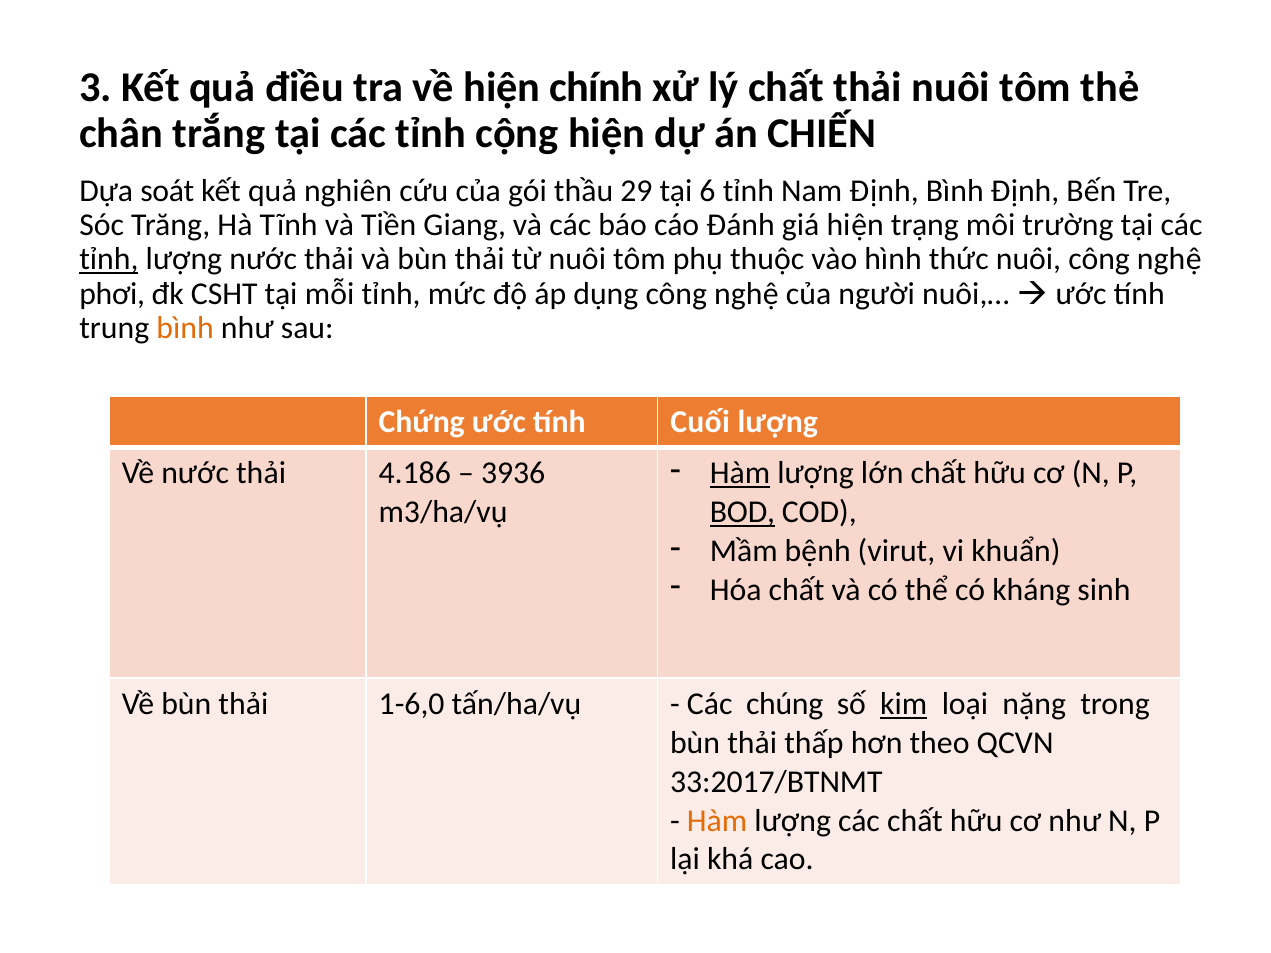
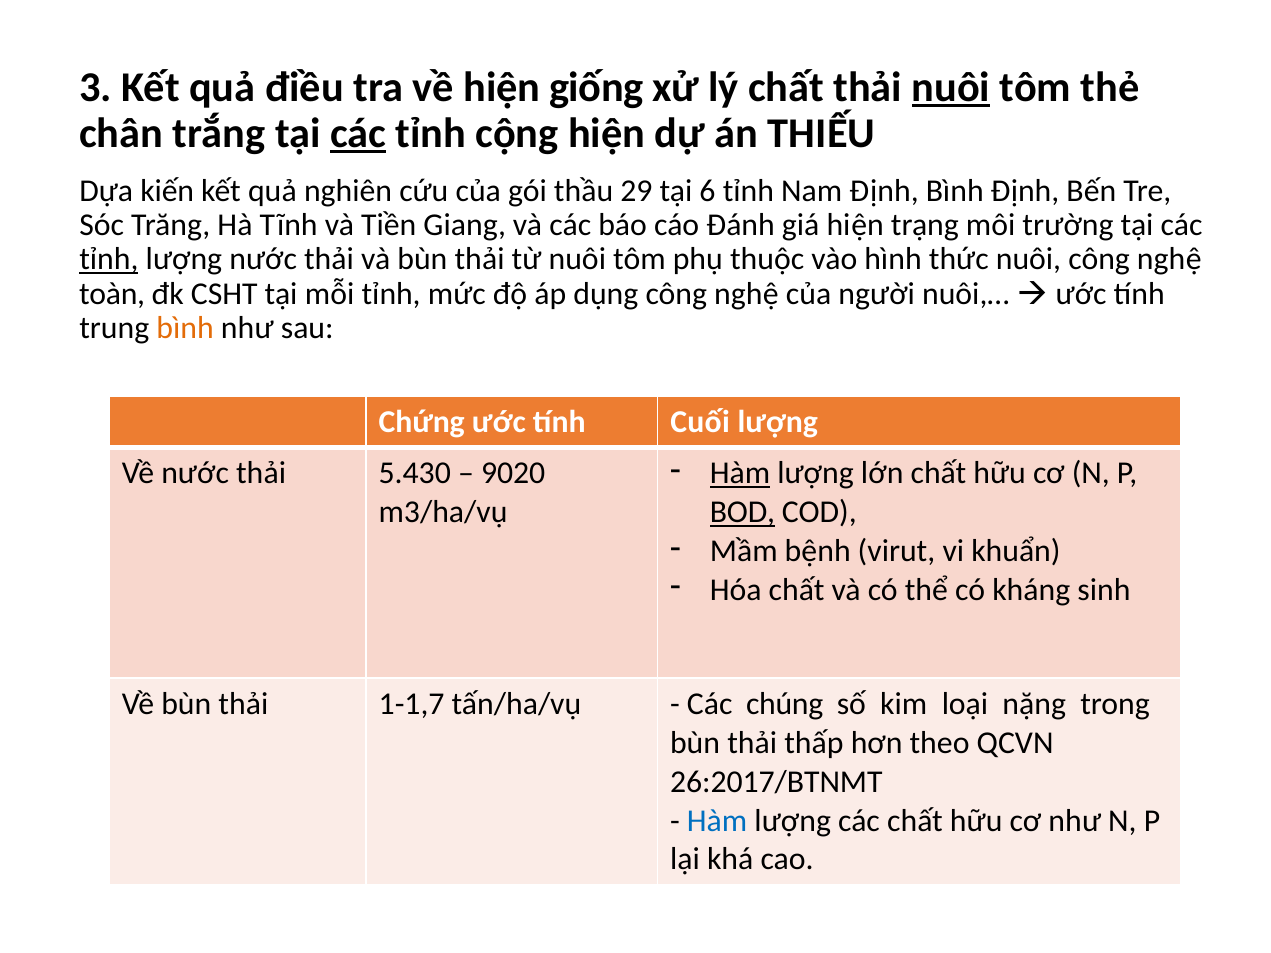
chính: chính -> giống
nuôi at (951, 87) underline: none -> present
các at (358, 133) underline: none -> present
CHIẾN: CHIẾN -> THIẾU
soát: soát -> kiến
phơi: phơi -> toàn
4.186: 4.186 -> 5.430
3936: 3936 -> 9020
1-6,0: 1-6,0 -> 1-1,7
kim underline: present -> none
33:2017/BTNMT: 33:2017/BTNMT -> 26:2017/BTNMT
Hàm at (717, 821) colour: orange -> blue
